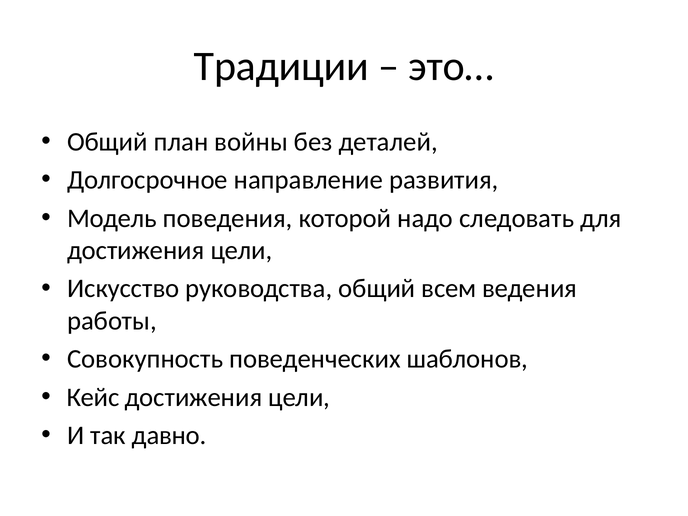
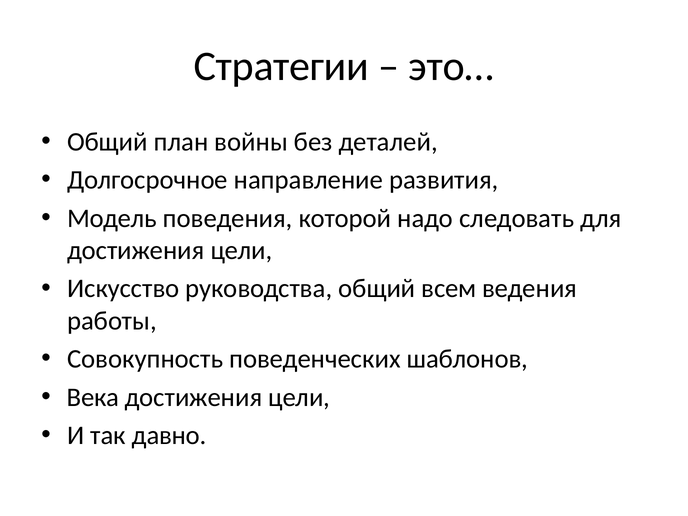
Традиции: Традиции -> Стратегии
Кейс: Кейс -> Века
